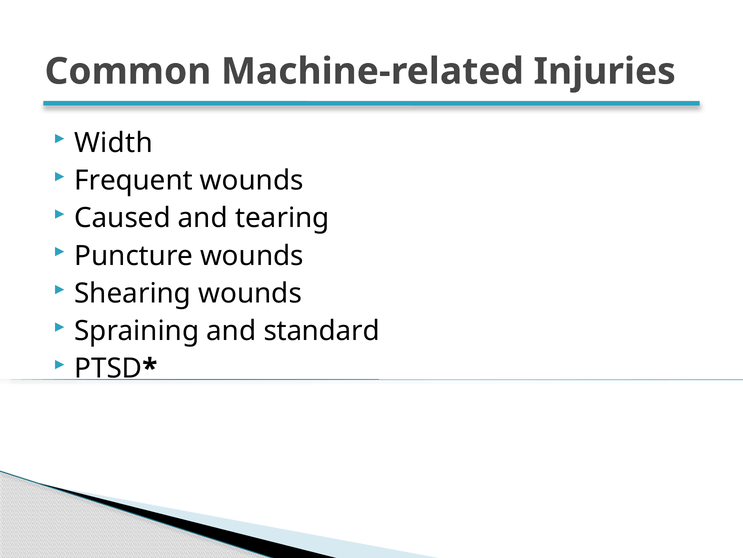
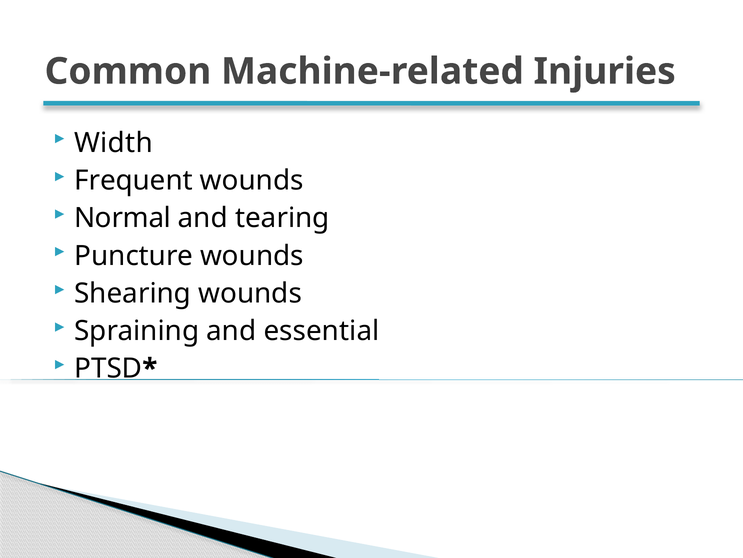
Caused: Caused -> Normal
standard: standard -> essential
